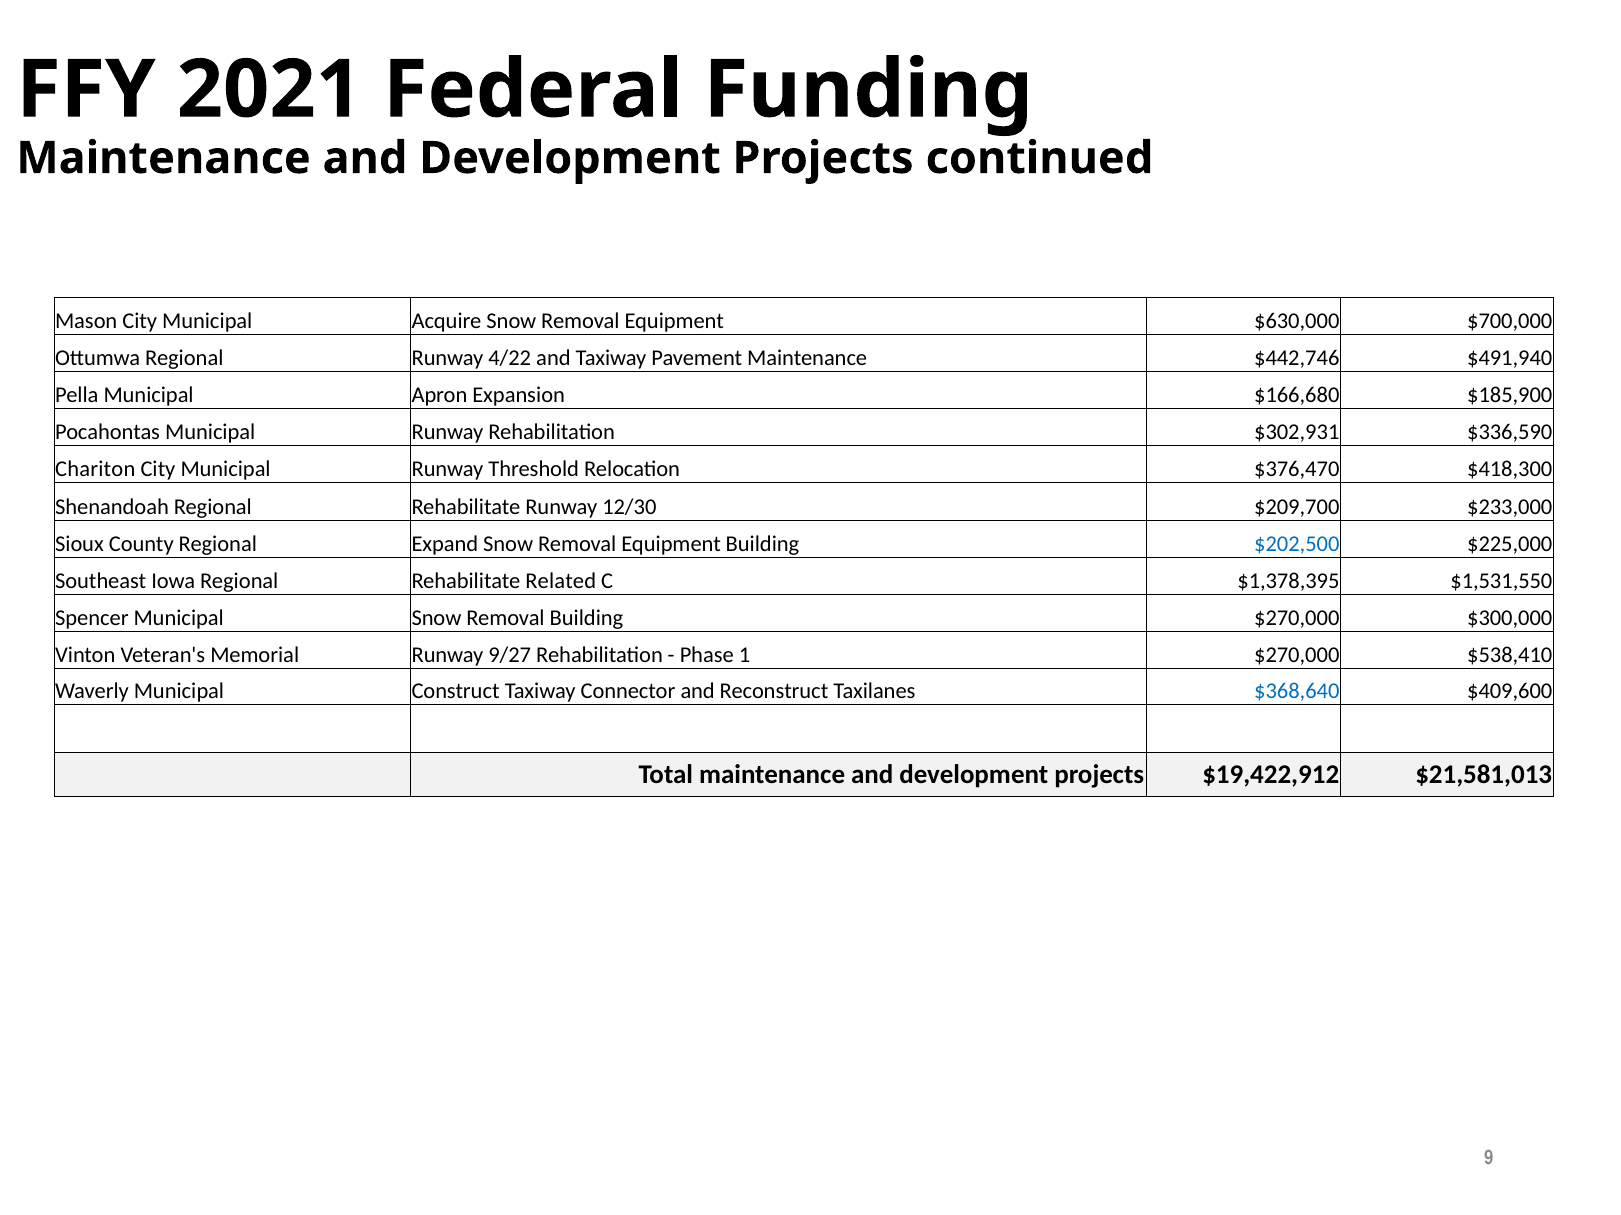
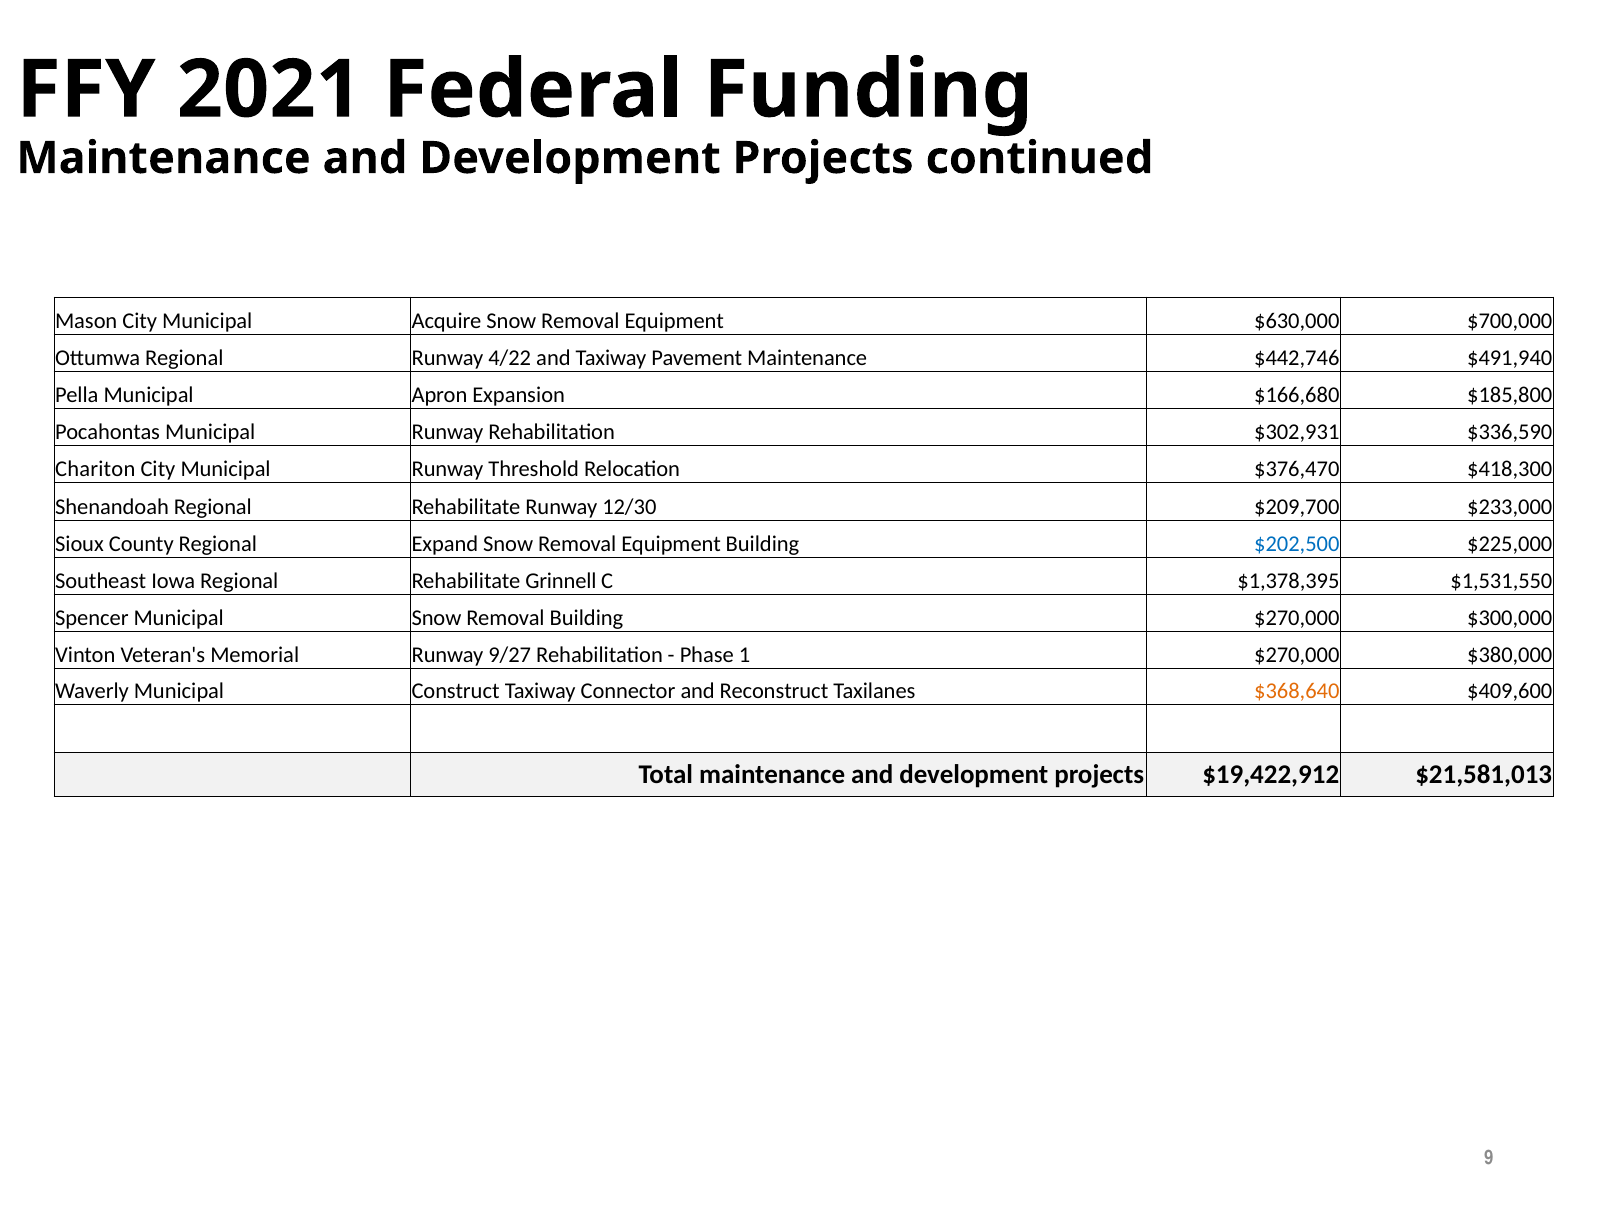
$185,900: $185,900 -> $185,800
Related: Related -> Grinnell
$538,410: $538,410 -> $380,000
$368,640 colour: blue -> orange
